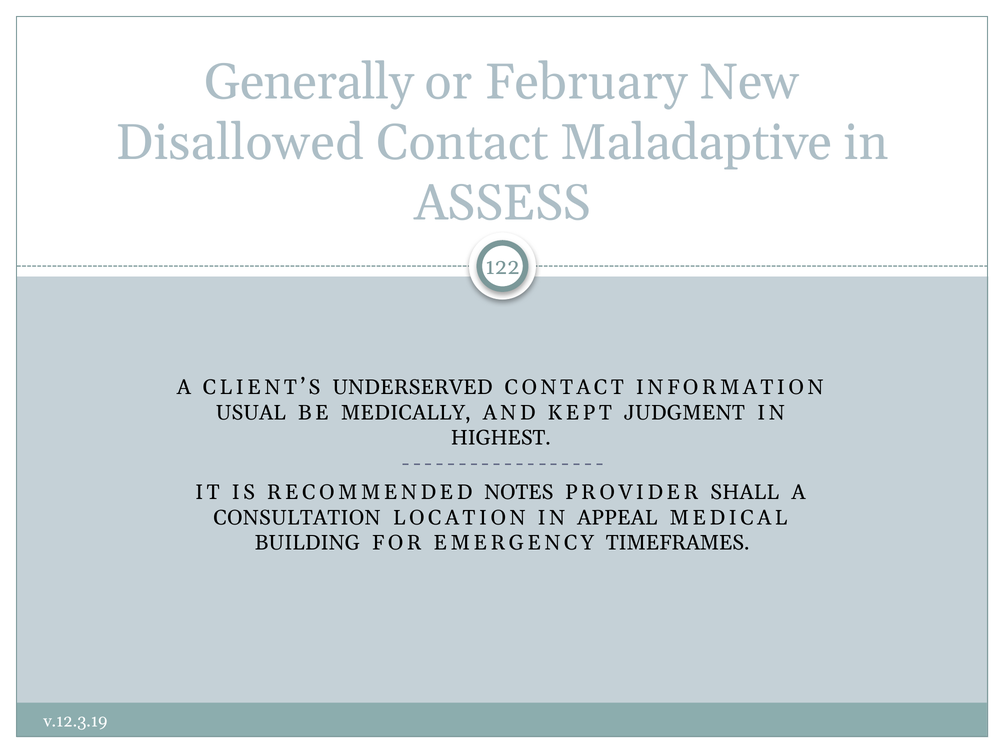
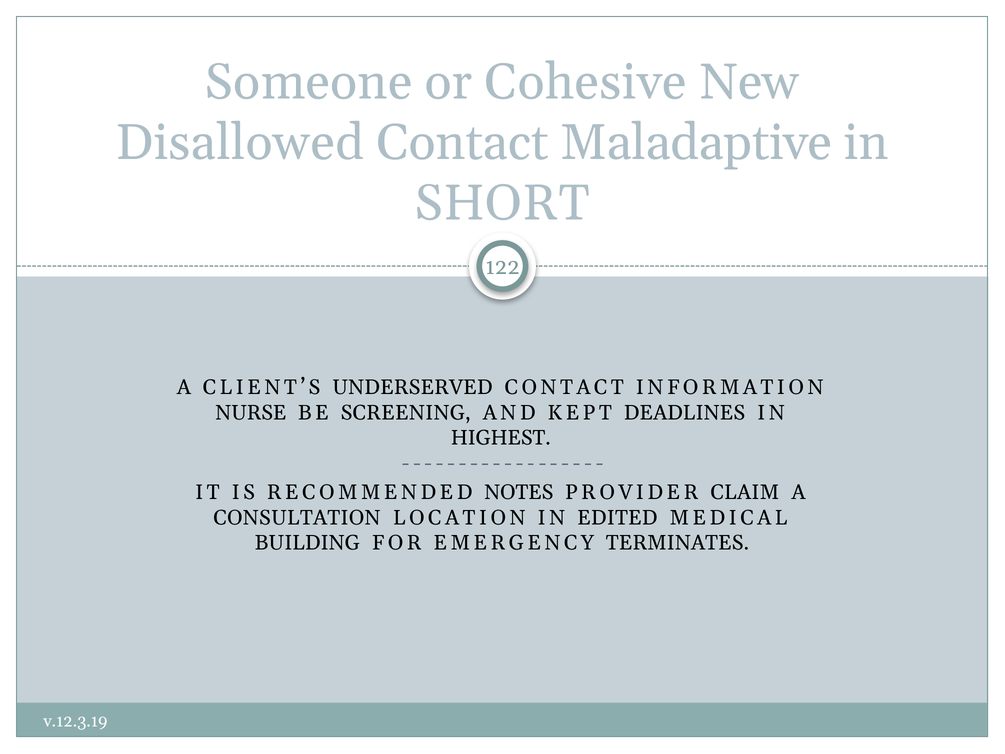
Generally: Generally -> Someone
February: February -> Cohesive
ASSESS: ASSESS -> SHORT
USUAL: USUAL -> NURSE
MEDICALLY: MEDICALLY -> SCREENING
JUDGMENT: JUDGMENT -> DEADLINES
SHALL: SHALL -> CLAIM
APPEAL: APPEAL -> EDITED
TIMEFRAMES: TIMEFRAMES -> TERMINATES
